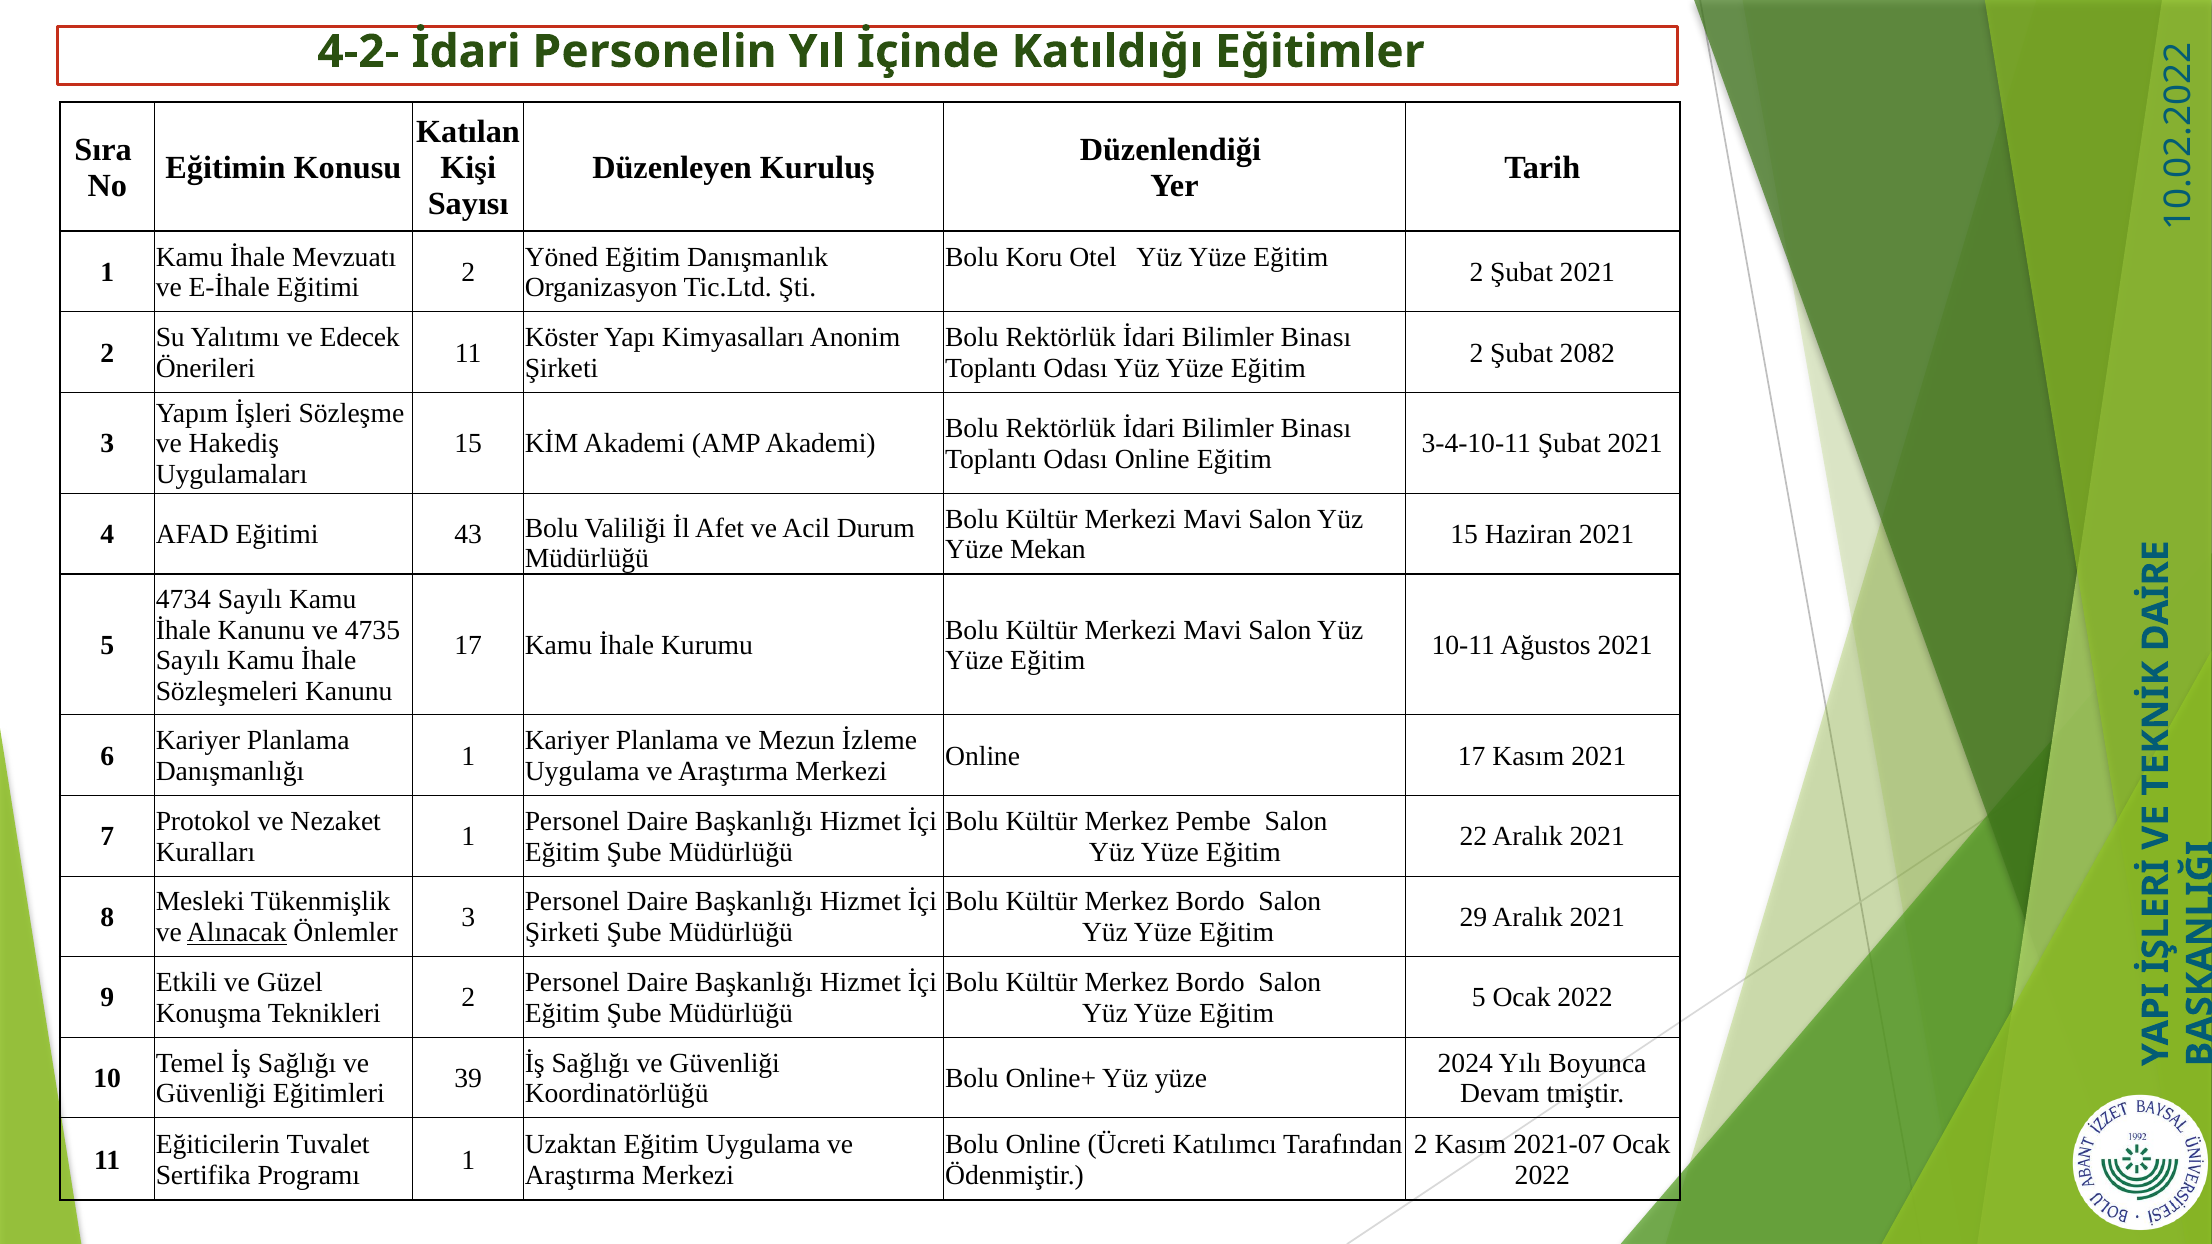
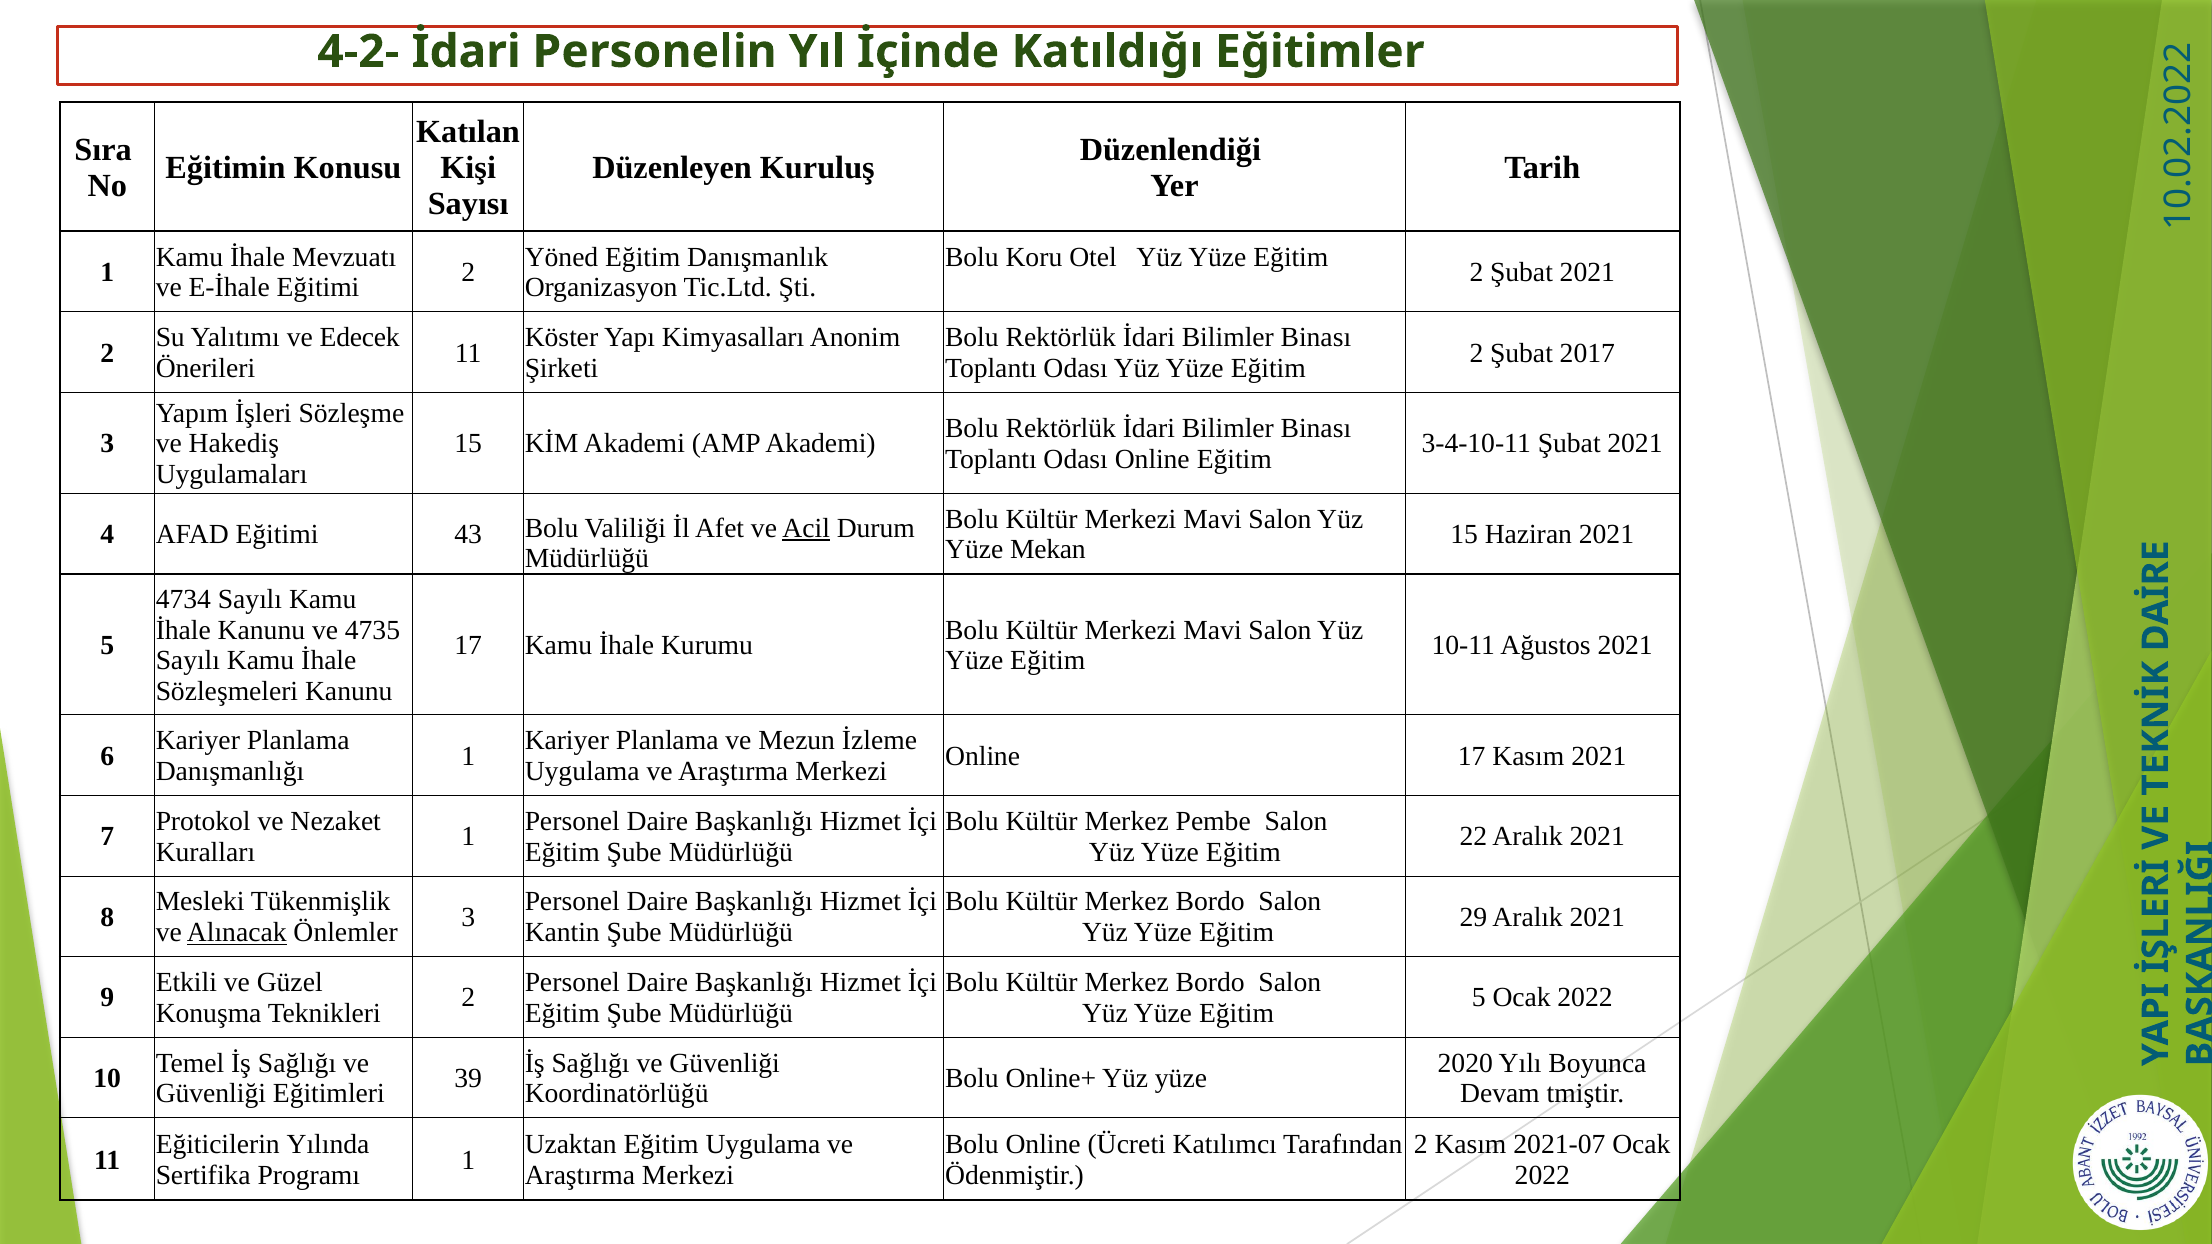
2082: 2082 -> 2017
Acil underline: none -> present
Şirketi at (562, 933): Şirketi -> Kantin
2024: 2024 -> 2020
Tuvalet: Tuvalet -> Yılında
